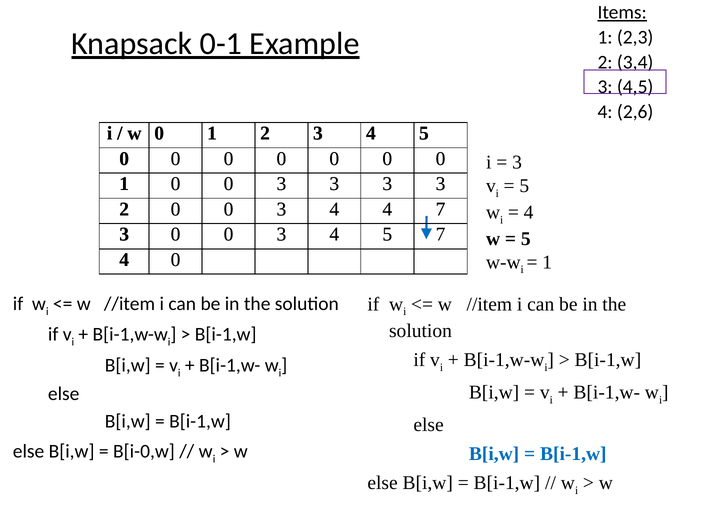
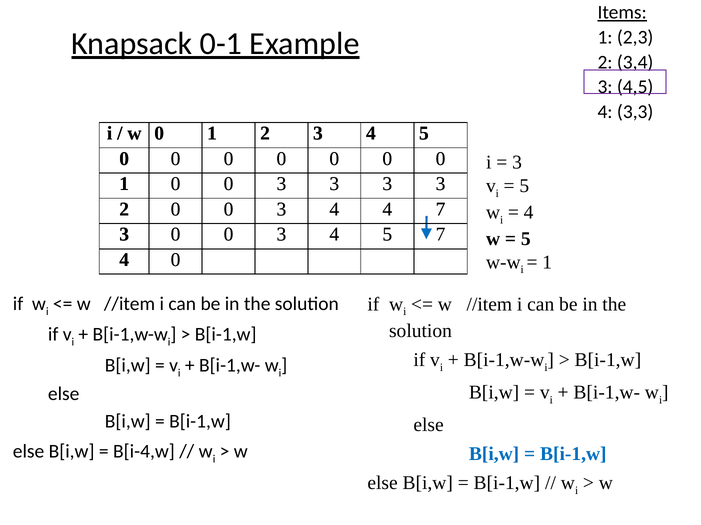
2,6: 2,6 -> 3,3
B[i-0,w: B[i-0,w -> B[i-4,w
